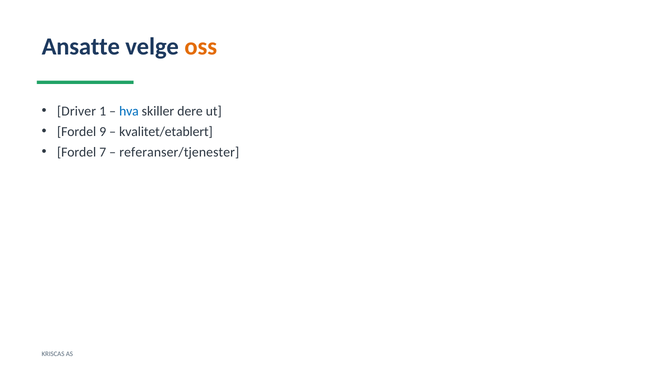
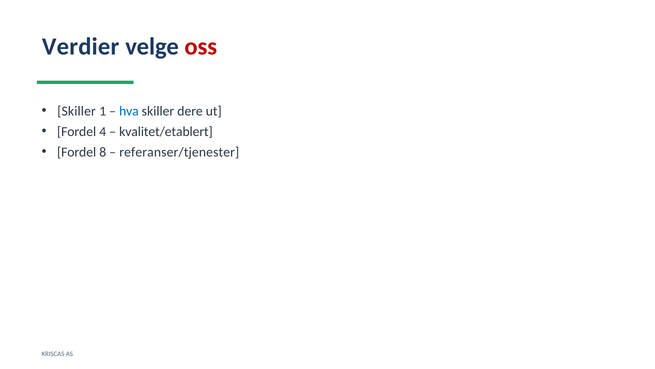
Ansatte: Ansatte -> Verdier
oss colour: orange -> red
Driver at (77, 111): Driver -> Skiller
9: 9 -> 4
7: 7 -> 8
